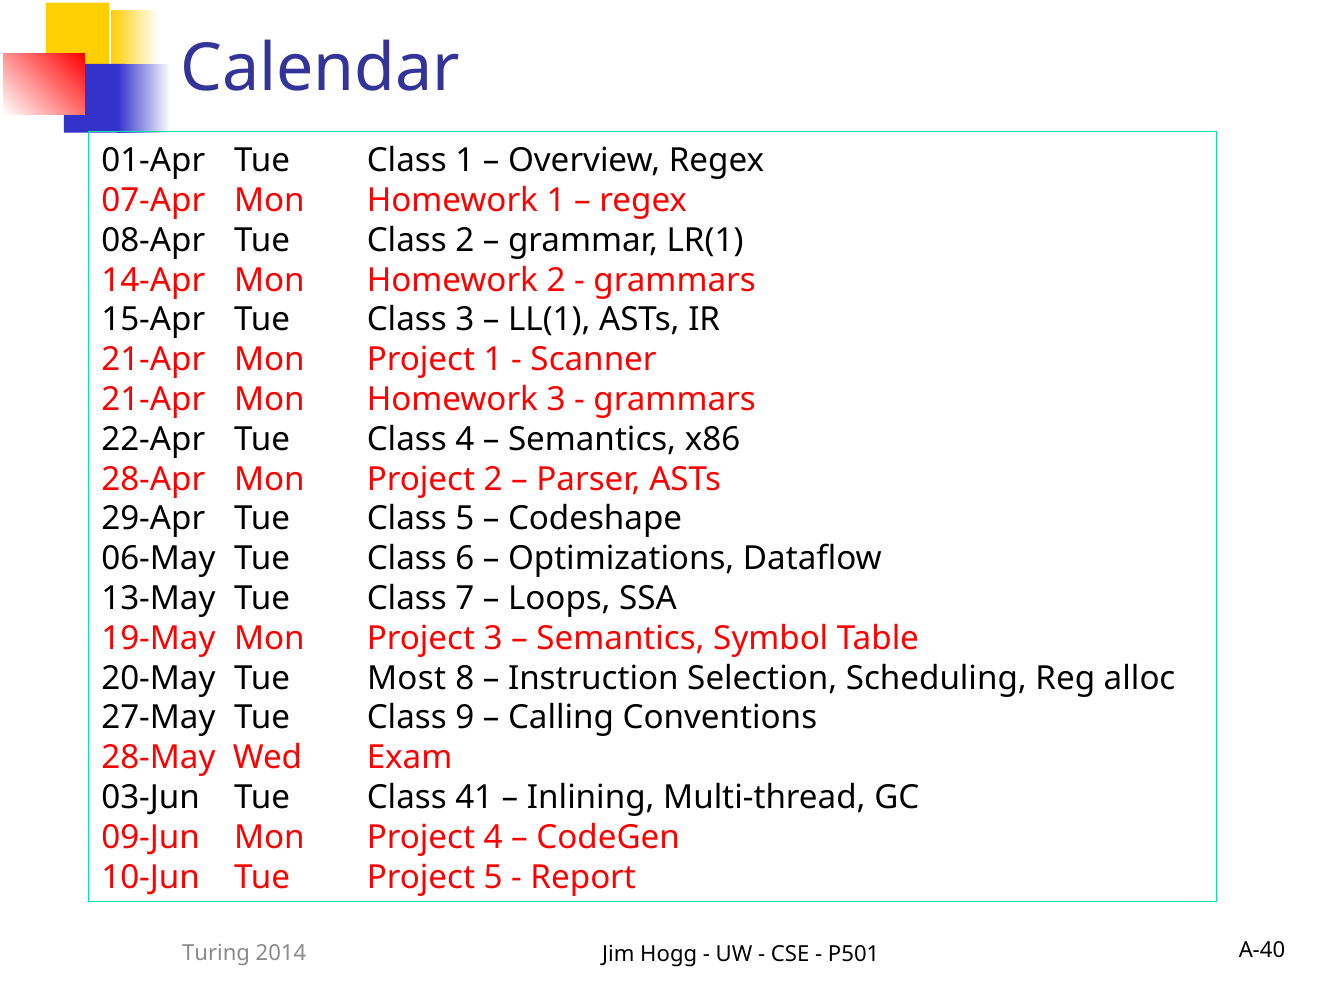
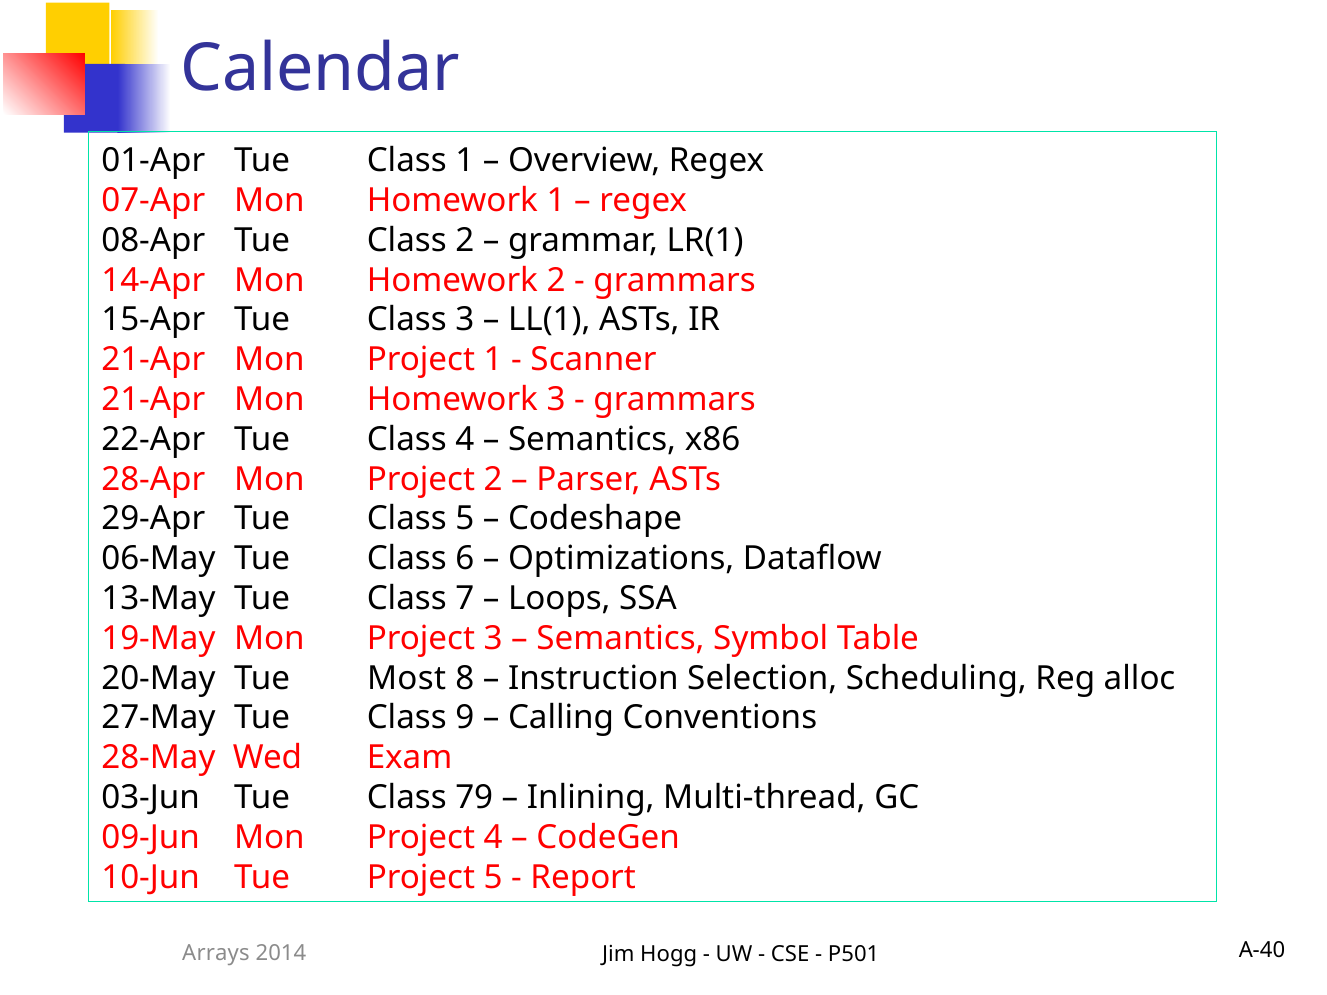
41: 41 -> 79
Turing: Turing -> Arrays
